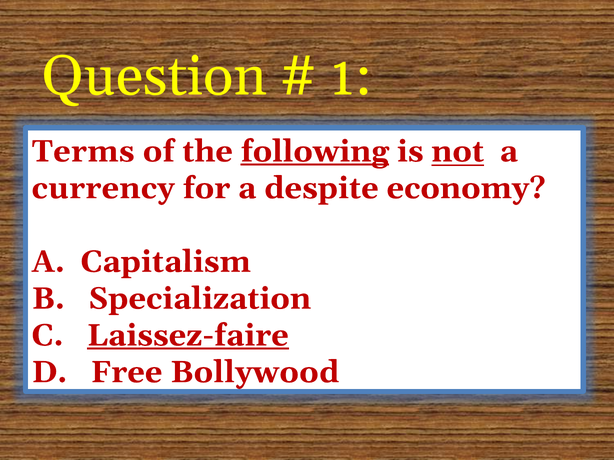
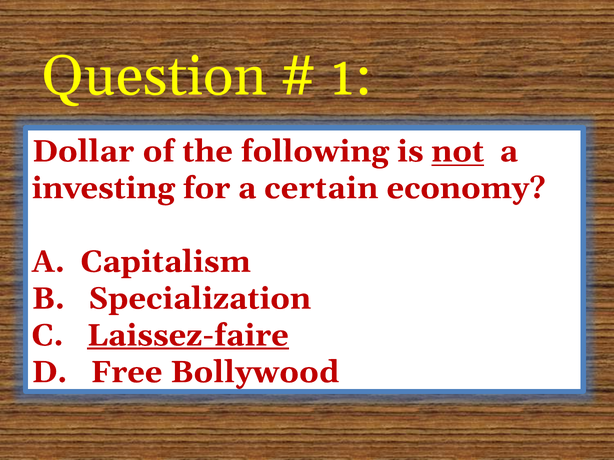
Terms: Terms -> Dollar
following underline: present -> none
currency: currency -> investing
despite: despite -> certain
